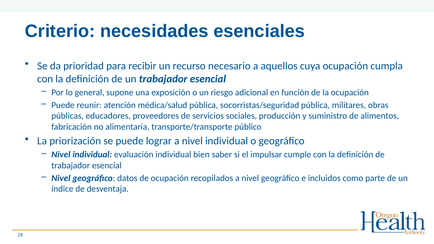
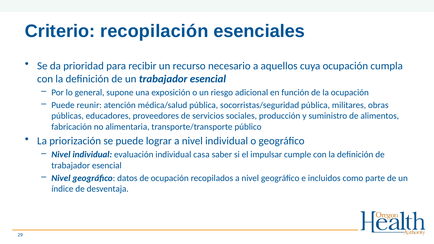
necesidades: necesidades -> recopilación
bien: bien -> casa
